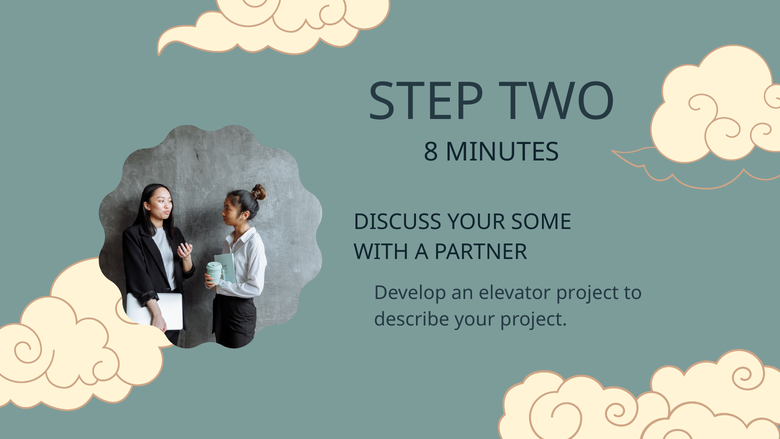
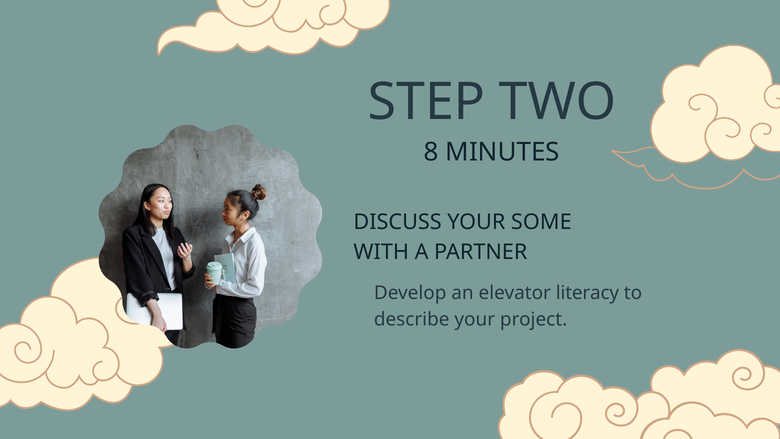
elevator project: project -> literacy
